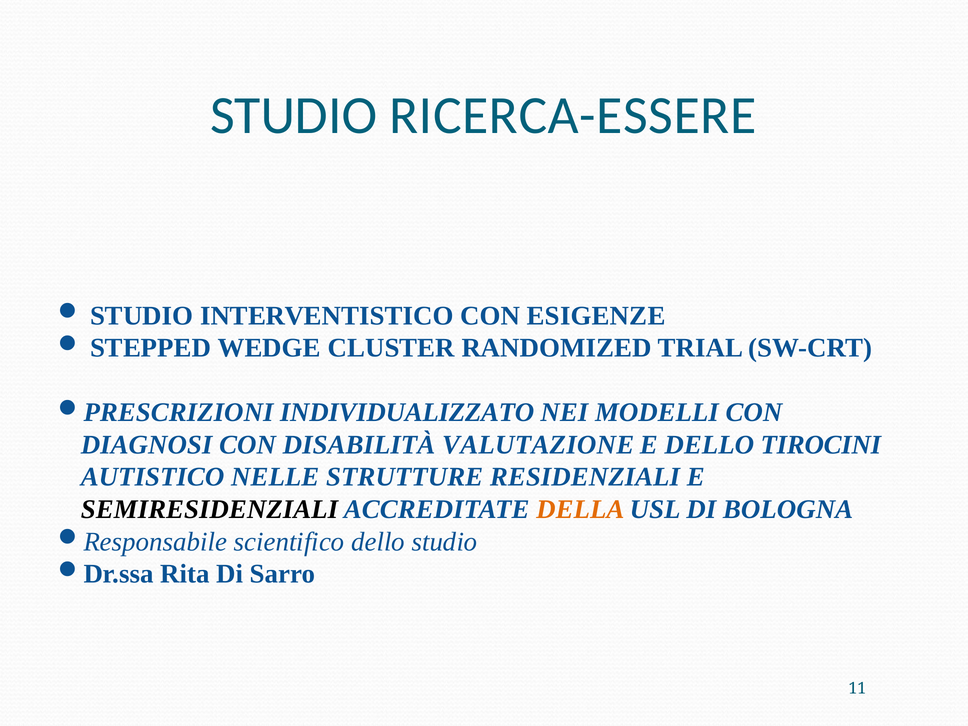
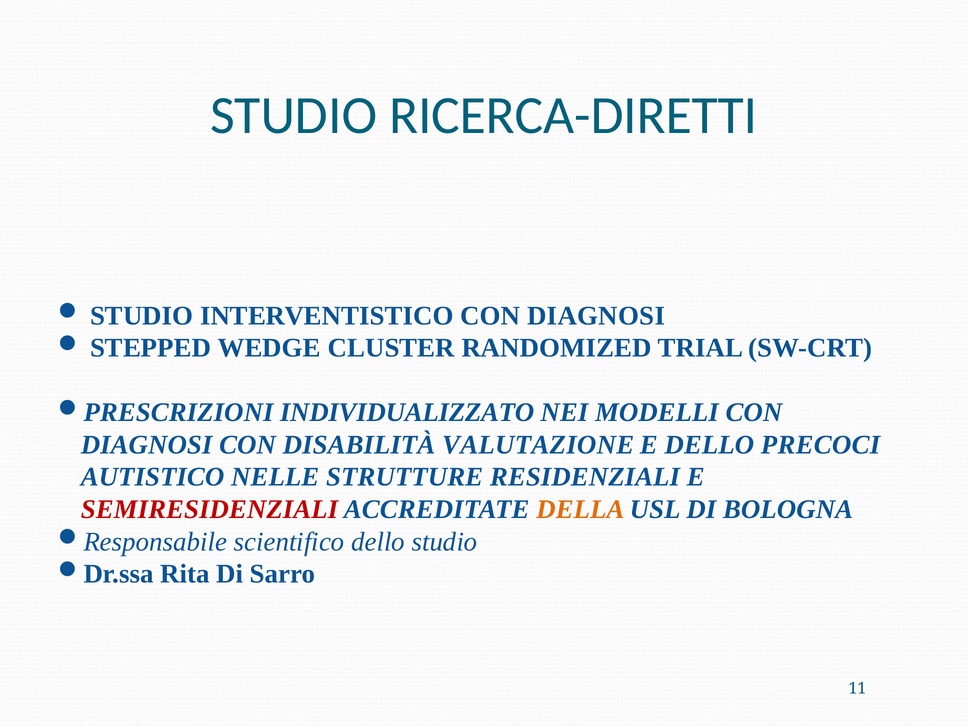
RICERCA-ESSERE: RICERCA-ESSERE -> RICERCA-DIRETTI
INTERVENTISTICO CON ESIGENZE: ESIGENZE -> DIAGNOSI
TIROCINI: TIROCINI -> PRECOCI
SEMIRESIDENZIALI colour: black -> red
